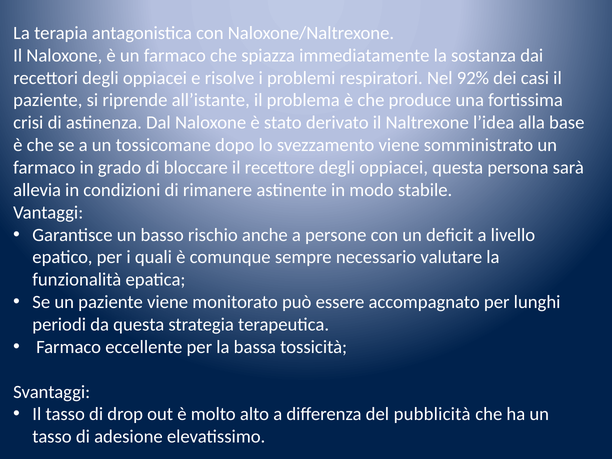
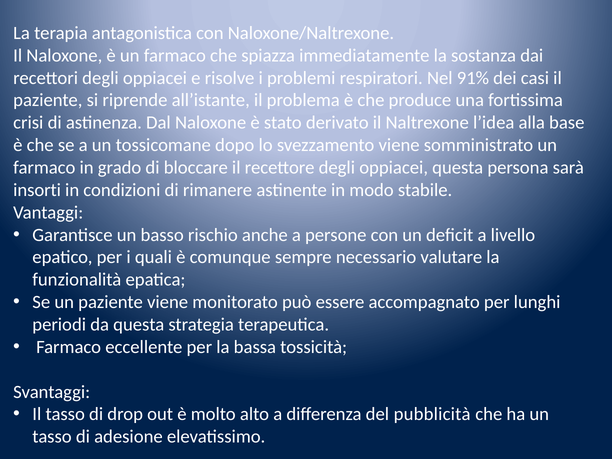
92%: 92% -> 91%
allevia: allevia -> insorti
